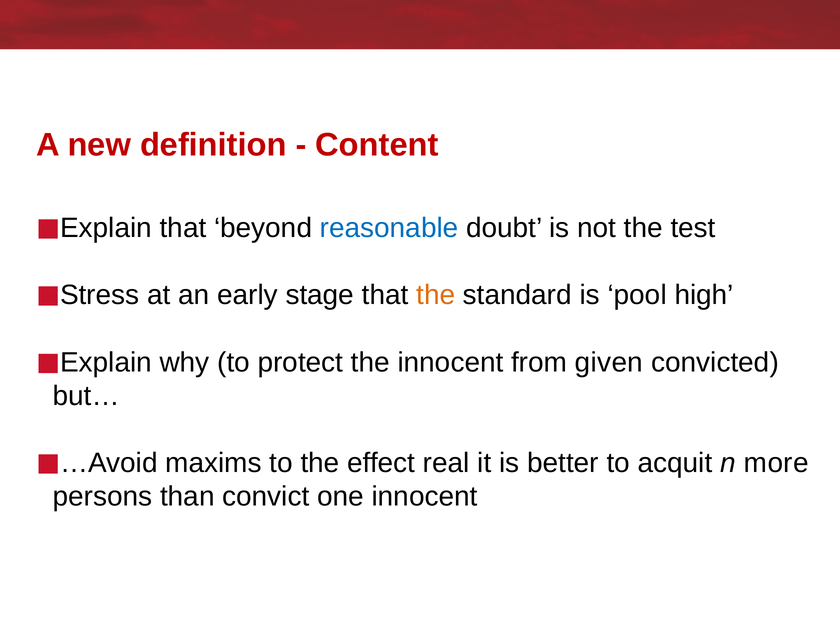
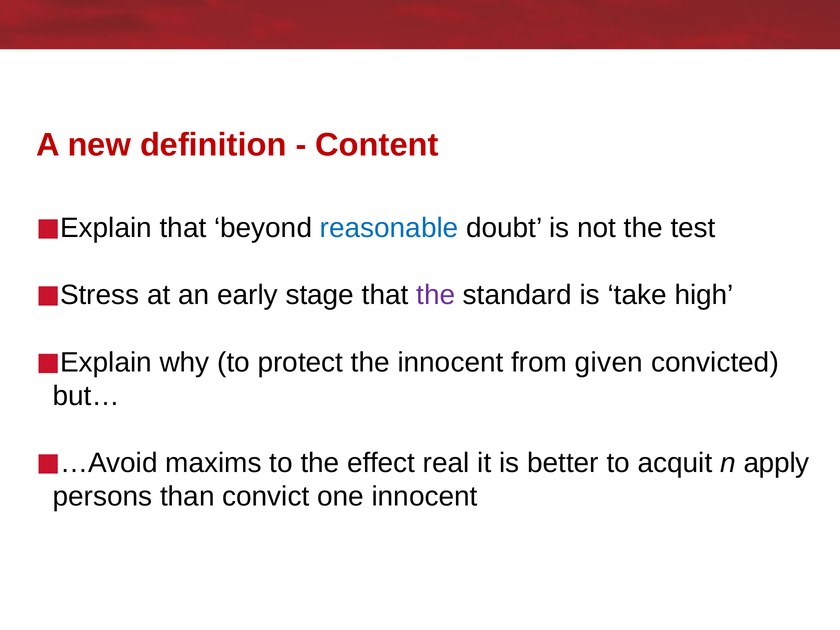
the at (436, 295) colour: orange -> purple
pool: pool -> take
more: more -> apply
